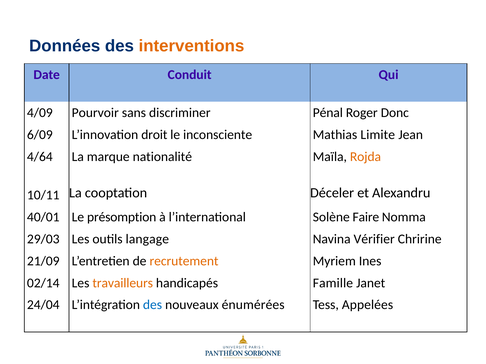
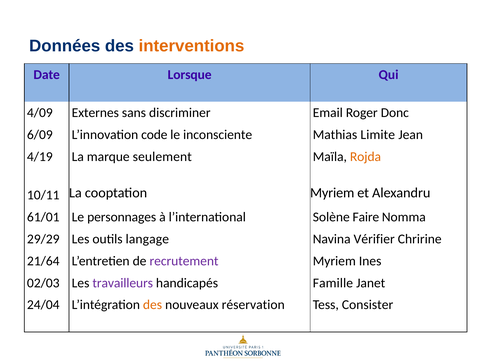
Conduit: Conduit -> Lorsque
Pourvoir: Pourvoir -> Externes
Pénal: Pénal -> Email
droit: droit -> code
4/64: 4/64 -> 4/19
nationalité: nationalité -> seulement
cooptation Déceler: Déceler -> Myriem
40/01: 40/01 -> 61/01
présomption: présomption -> personnages
29/03: 29/03 -> 29/29
21/09: 21/09 -> 21/64
recrutement colour: orange -> purple
02/14: 02/14 -> 02/03
travailleurs colour: orange -> purple
des at (153, 305) colour: blue -> orange
énumérées: énumérées -> réservation
Appelées: Appelées -> Consister
